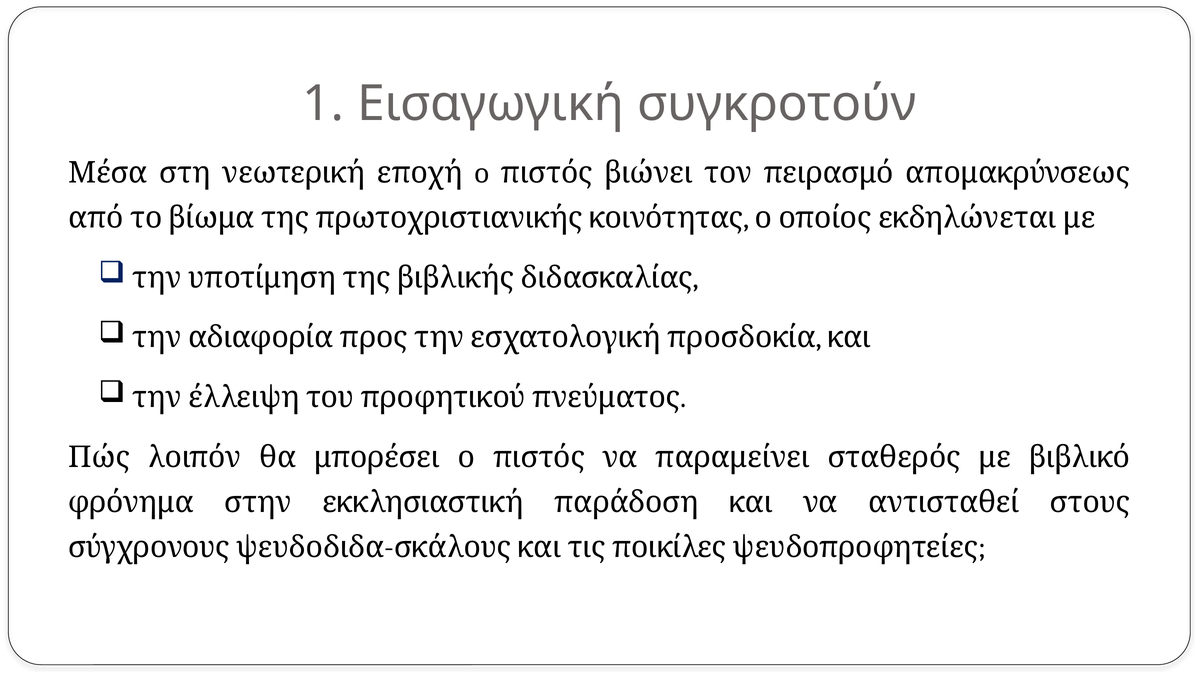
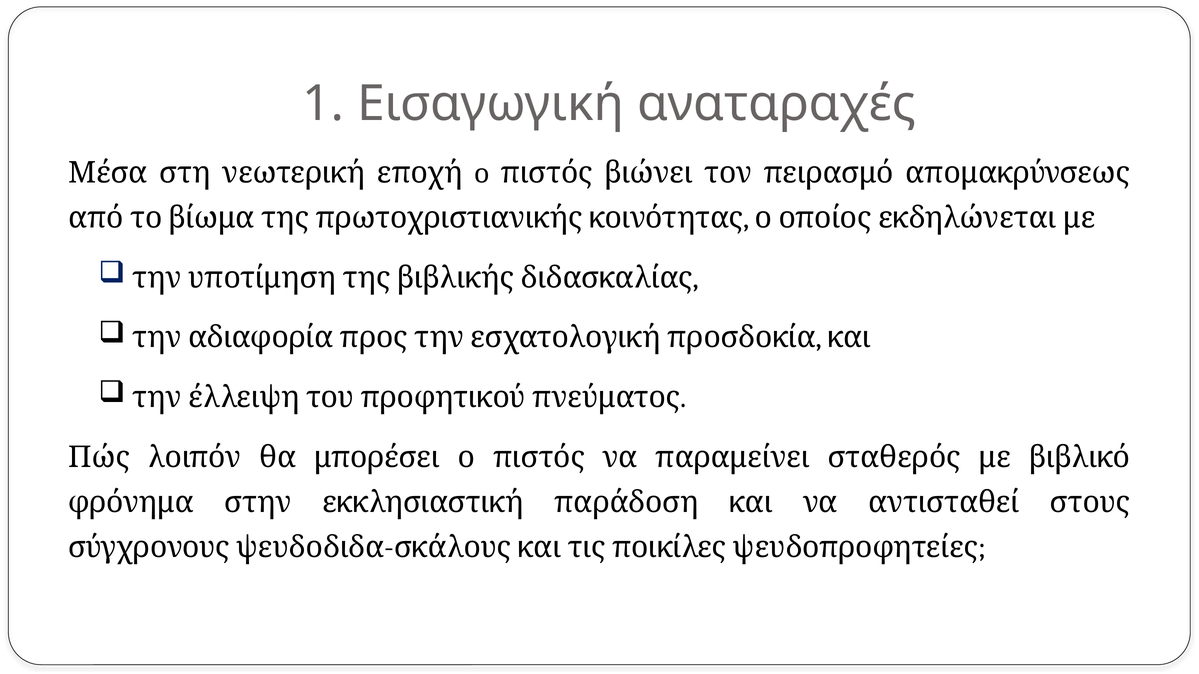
συγκροτούν: συγκροτούν -> αναταραχές
